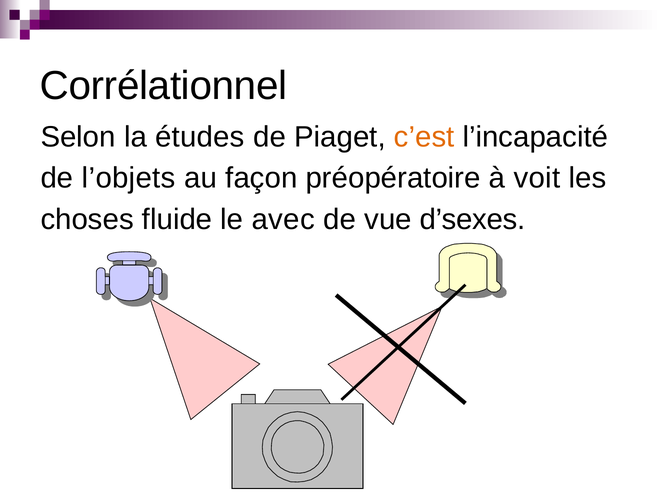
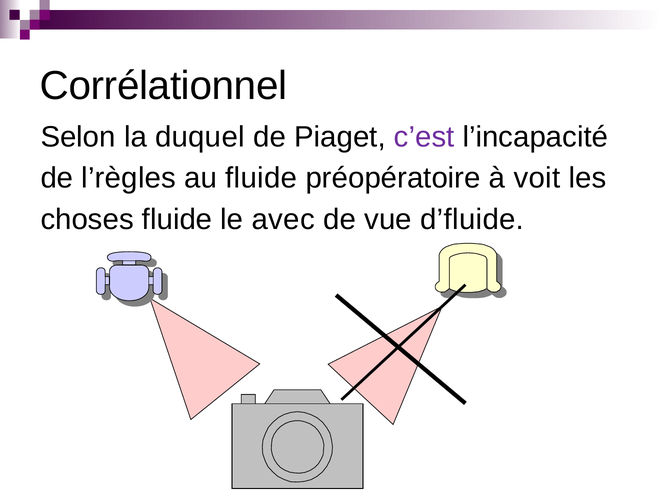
études: études -> duquel
c’est colour: orange -> purple
l’objets: l’objets -> l’règles
au façon: façon -> fluide
d’sexes: d’sexes -> d’fluide
